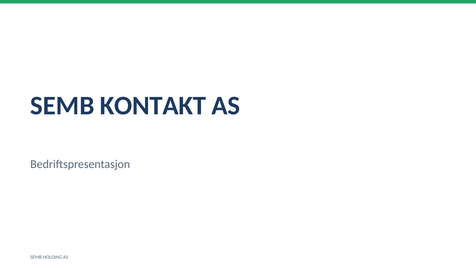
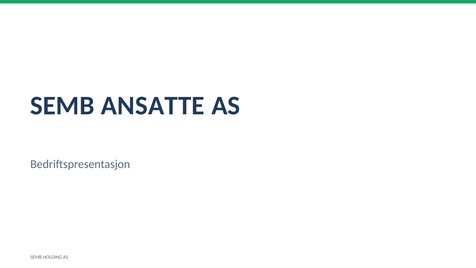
KONTAKT: KONTAKT -> ANSATTE
